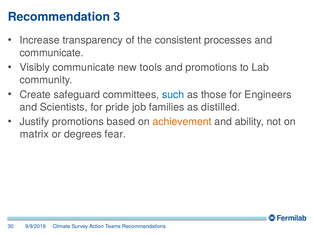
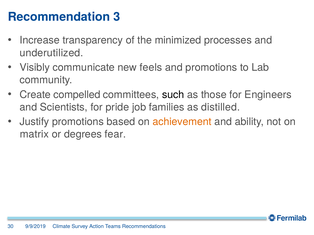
consistent: consistent -> minimized
communicate at (52, 53): communicate -> underutilized
tools: tools -> feels
safeguard: safeguard -> compelled
such colour: blue -> black
